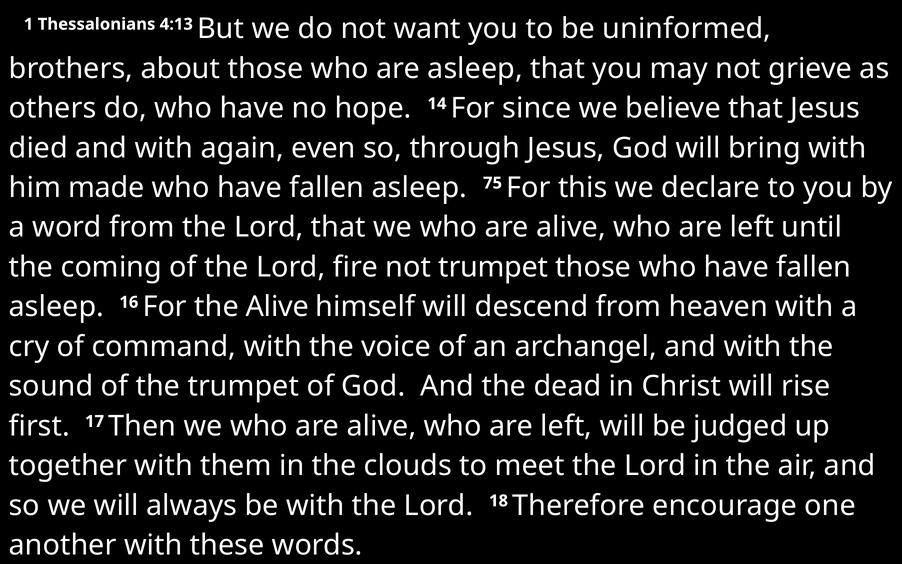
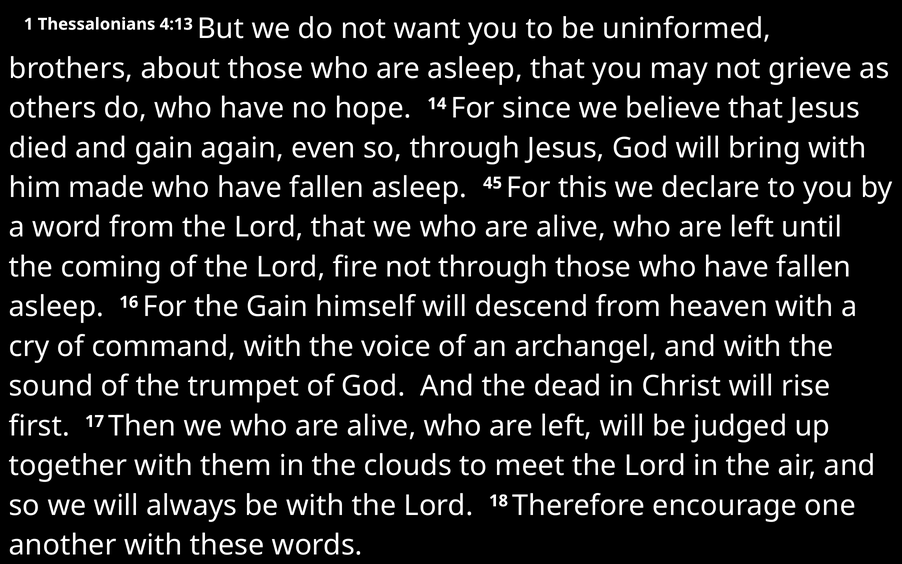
died and with: with -> gain
75: 75 -> 45
not trumpet: trumpet -> through
the Alive: Alive -> Gain
